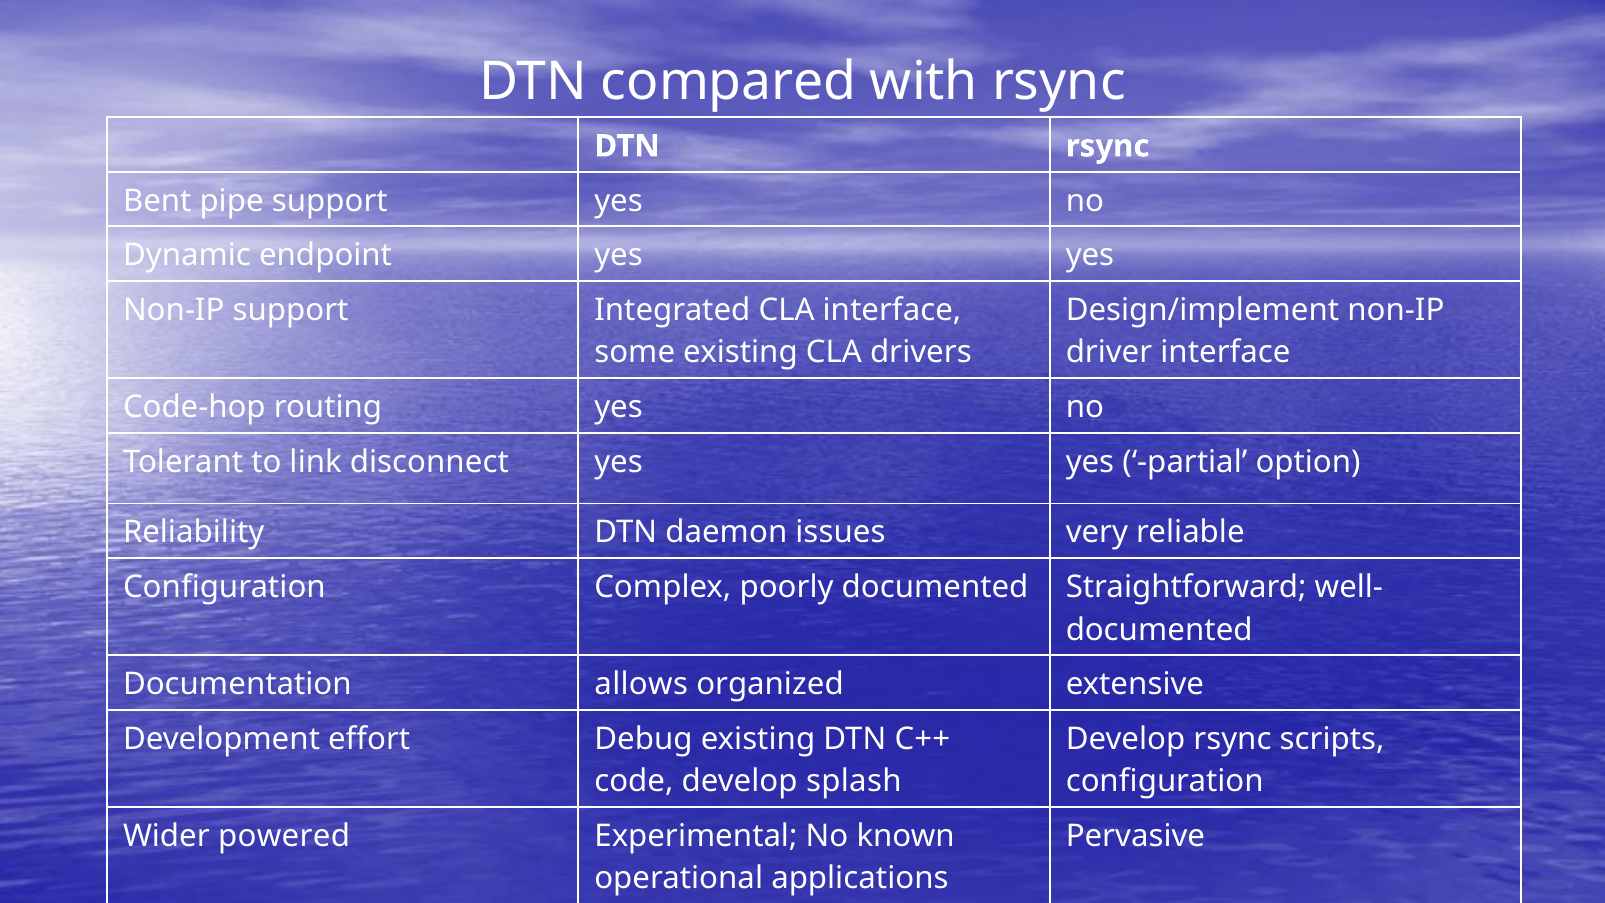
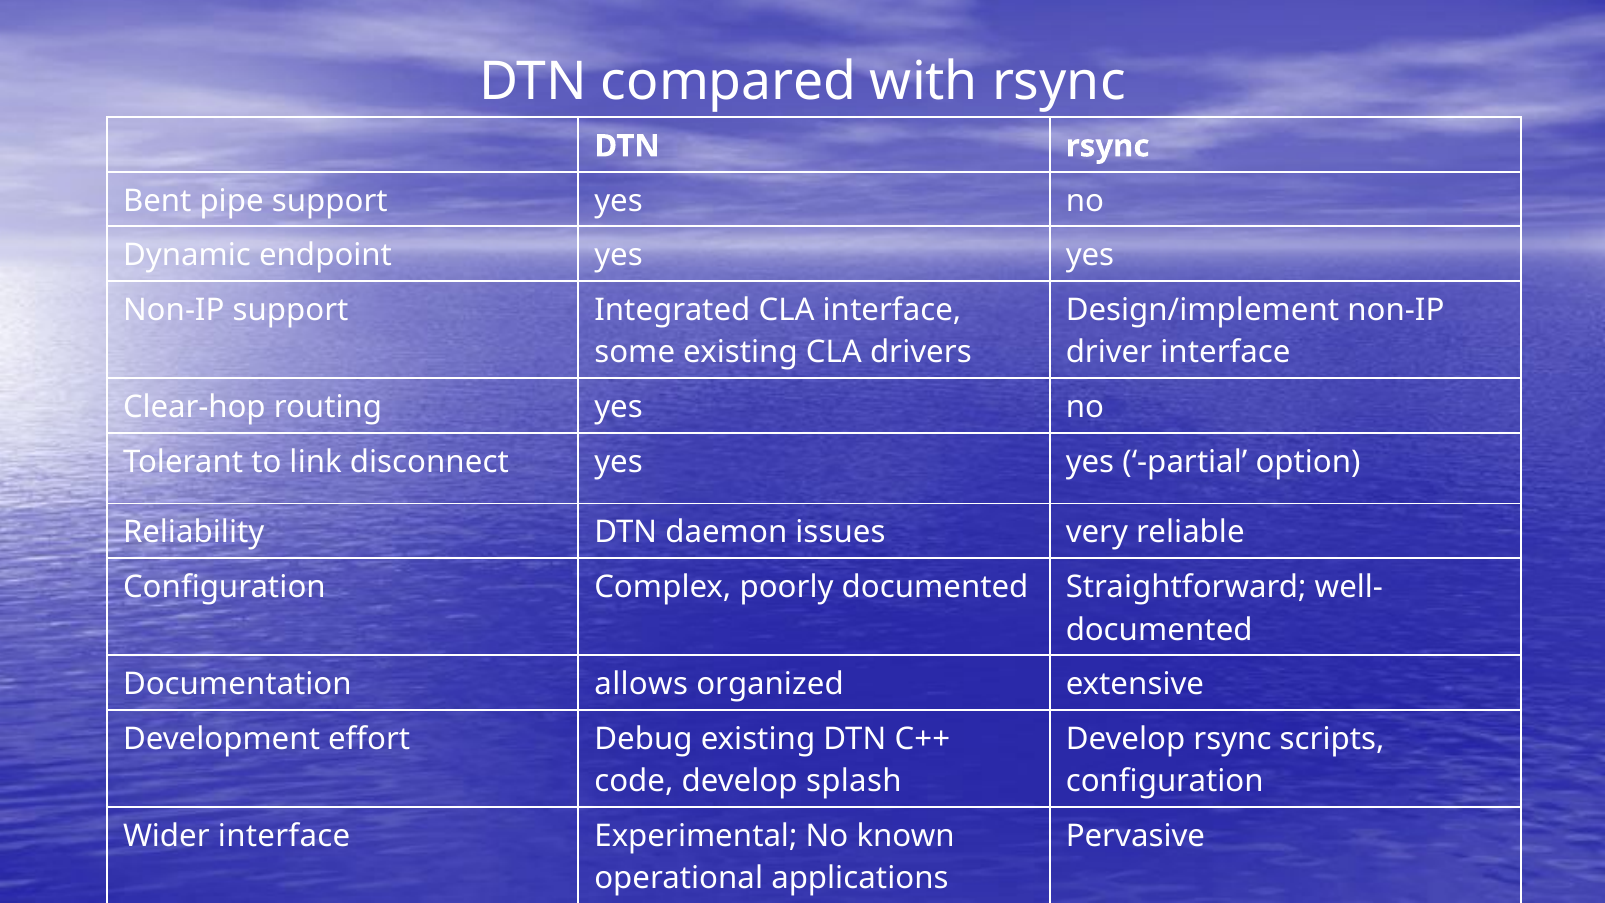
Code-hop: Code-hop -> Clear-hop
Wider powered: powered -> interface
